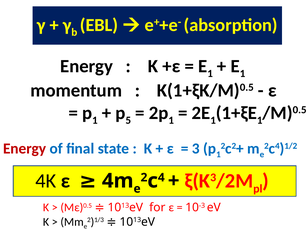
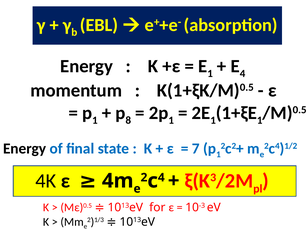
1 at (243, 74): 1 -> 4
5: 5 -> 8
Energy at (25, 149) colour: red -> black
3: 3 -> 7
